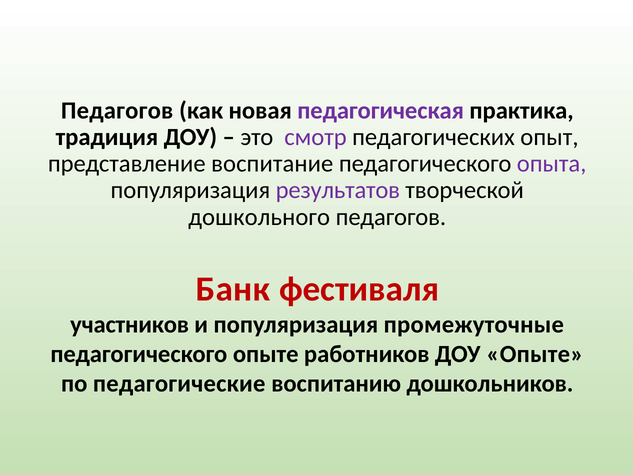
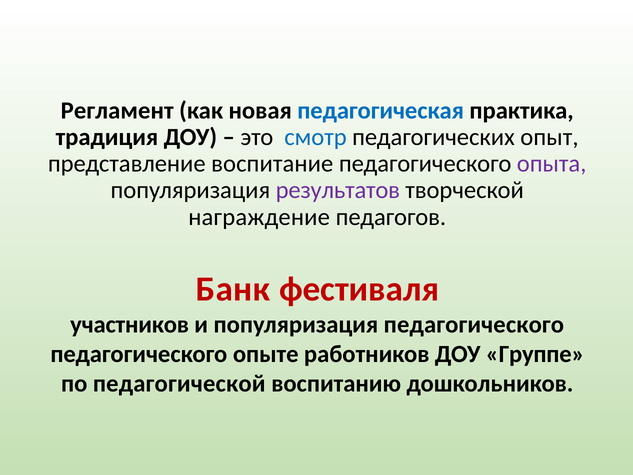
Педагогов at (117, 110): Педагогов -> Регламент
педагогическая colour: purple -> blue
смотр colour: purple -> blue
дошкольного: дошкольного -> награждение
популяризация промежуточные: промежуточные -> педагогического
ДОУ Опыте: Опыте -> Группе
педагогические: педагогические -> педагогической
